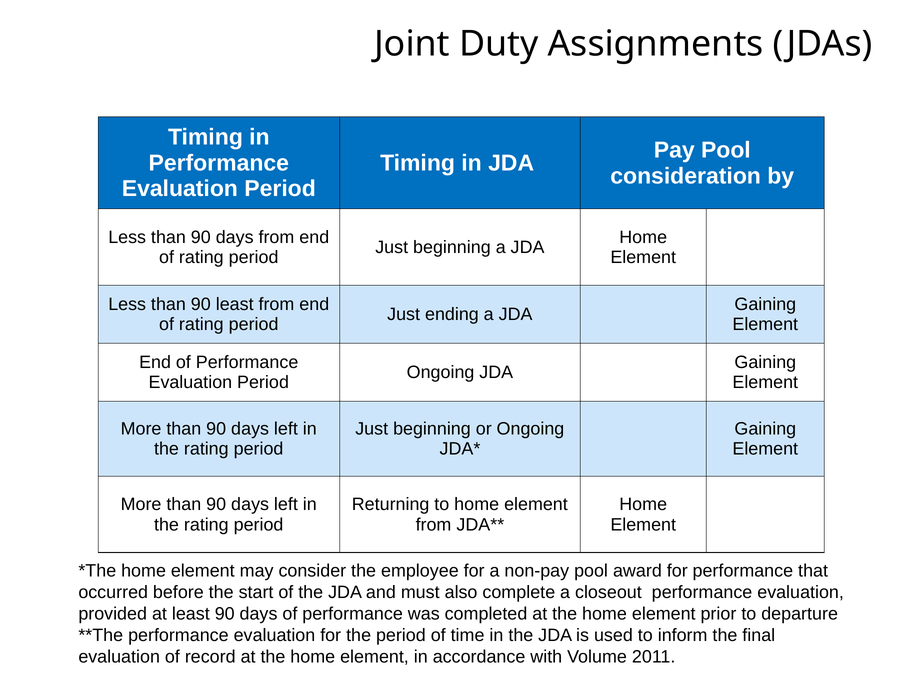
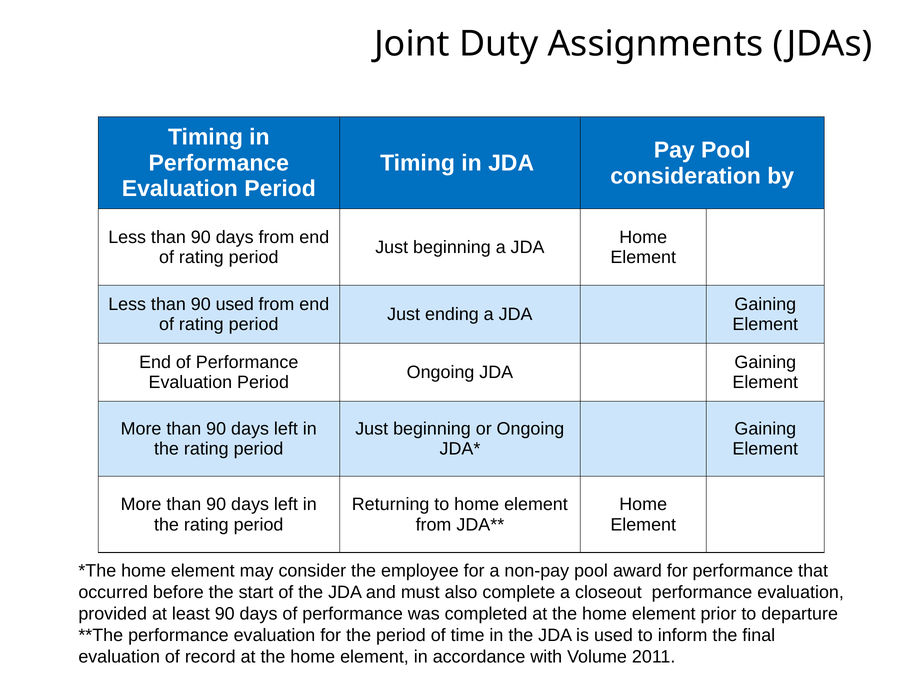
90 least: least -> used
